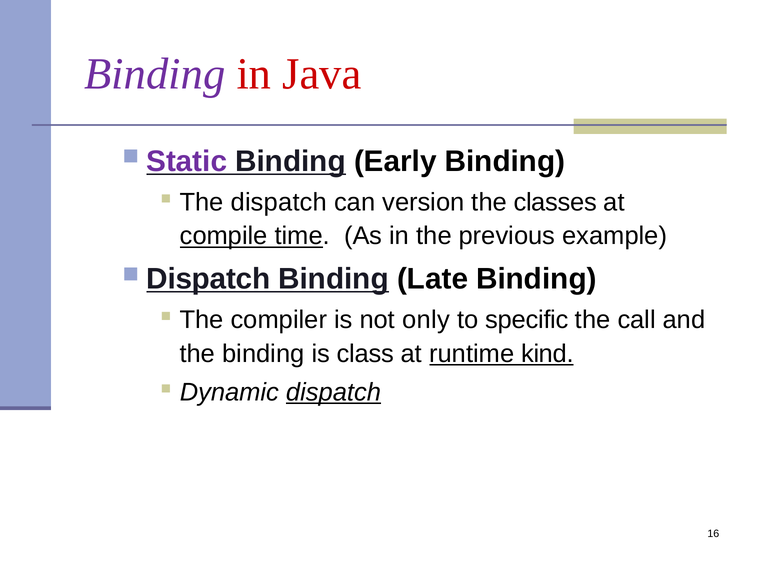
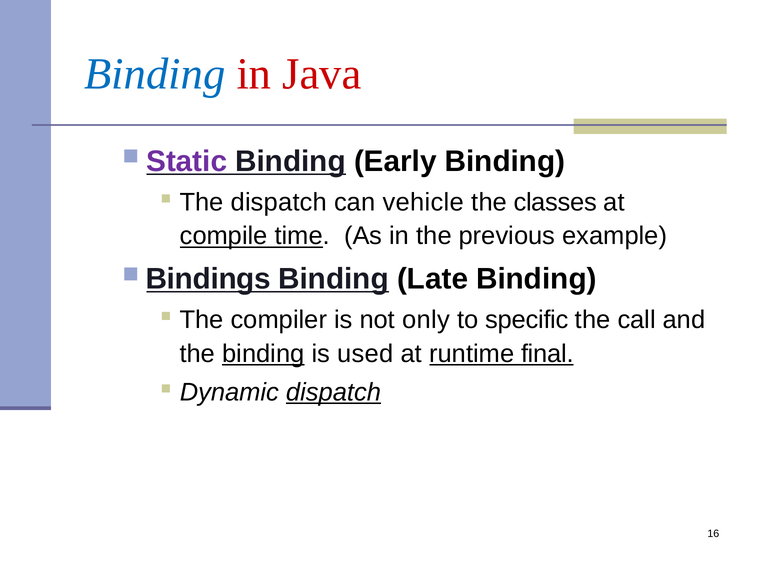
Binding at (155, 74) colour: purple -> blue
version: version -> vehicle
Dispatch at (208, 279): Dispatch -> Bindings
binding at (263, 353) underline: none -> present
class: class -> used
kind: kind -> final
